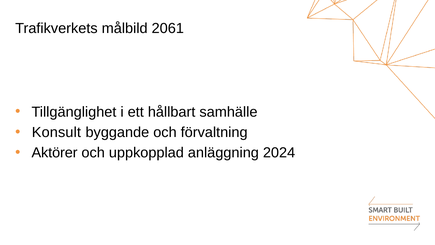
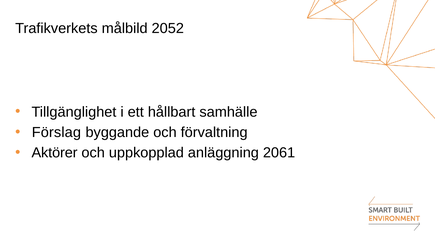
2061: 2061 -> 2052
Konsult: Konsult -> Förslag
2024: 2024 -> 2061
